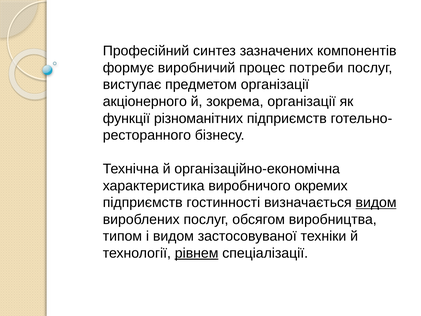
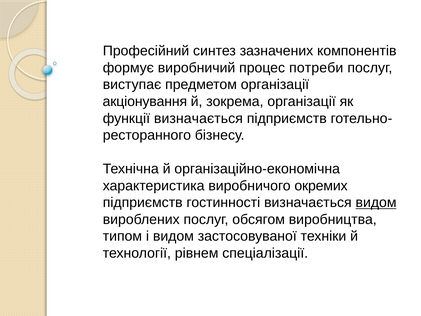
акціонерного: акціонерного -> акціонування
функції різноманітних: різноманітних -> визначається
рівнем underline: present -> none
